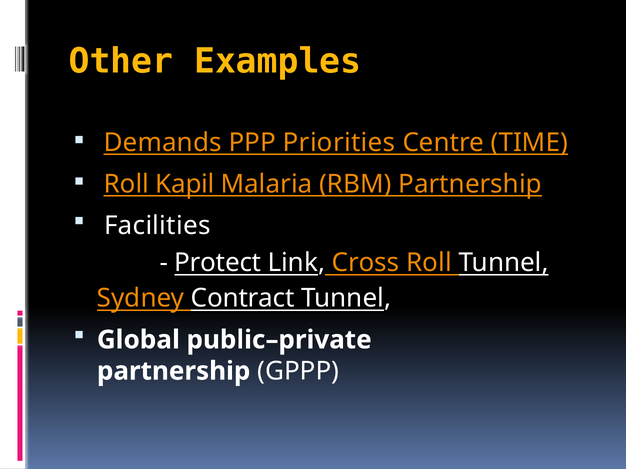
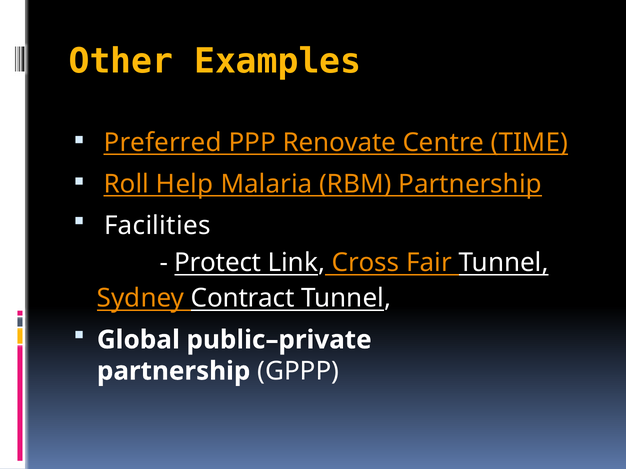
Demands: Demands -> Preferred
Priorities: Priorities -> Renovate
Kapil: Kapil -> Help
Cross Roll: Roll -> Fair
